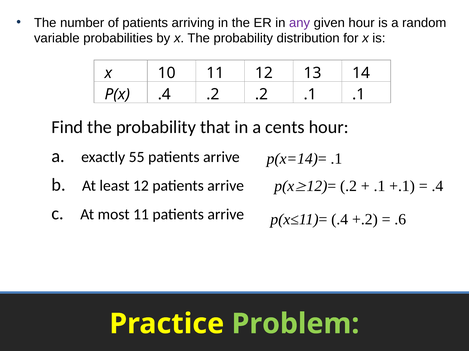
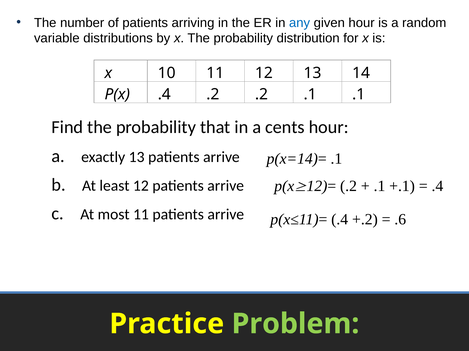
any colour: purple -> blue
probabilities: probabilities -> distributions
exactly 55: 55 -> 13
